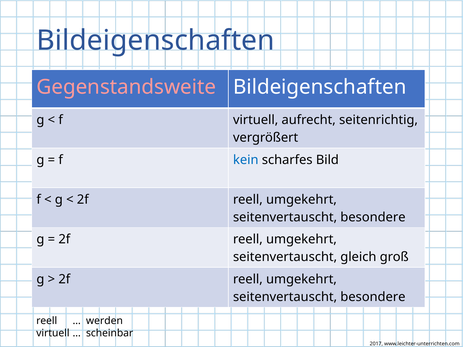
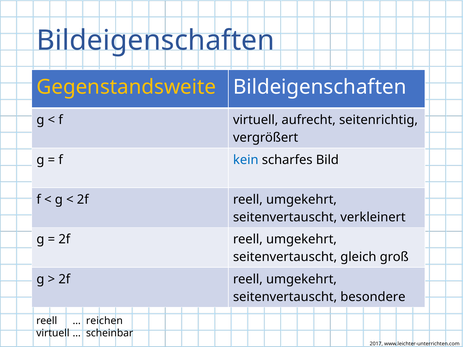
Gegenstandsweite colour: pink -> yellow
besondere at (373, 217): besondere -> verkleinert
werden: werden -> reichen
